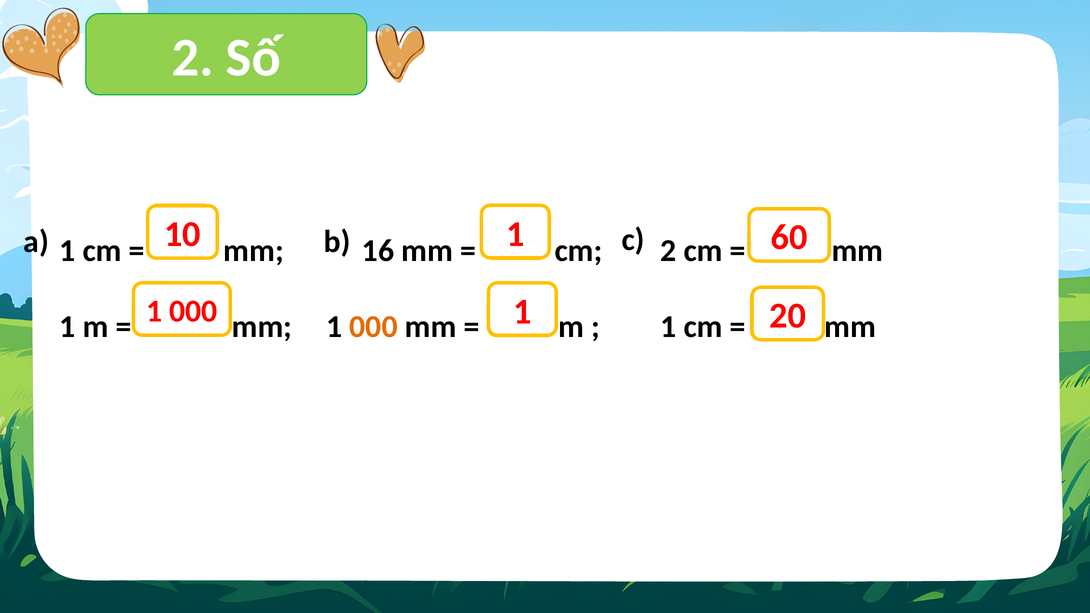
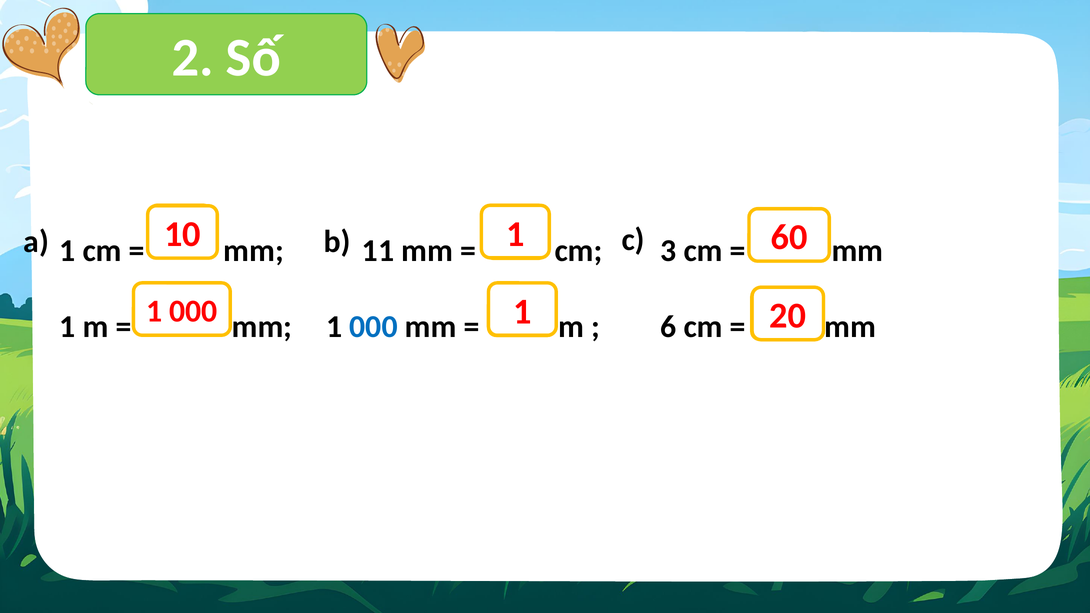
16: 16 -> 11
cm 2: 2 -> 3
000 at (373, 327) colour: orange -> blue
1 at (668, 327): 1 -> 6
